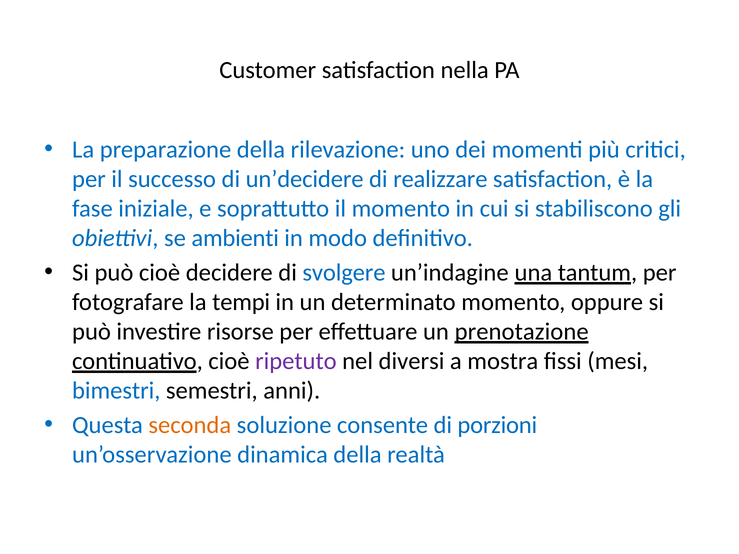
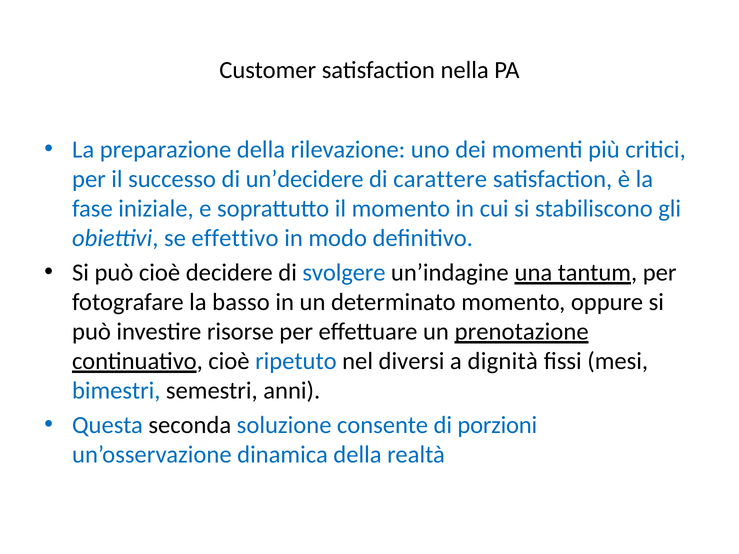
realizzare: realizzare -> carattere
ambienti: ambienti -> effettivo
tempi: tempi -> basso
ripetuto colour: purple -> blue
mostra: mostra -> dignità
seconda colour: orange -> black
